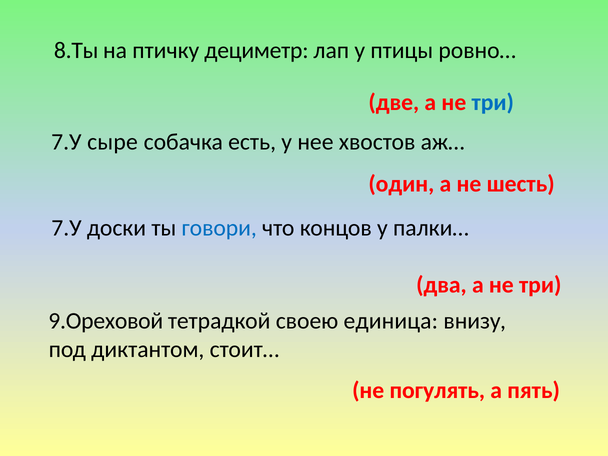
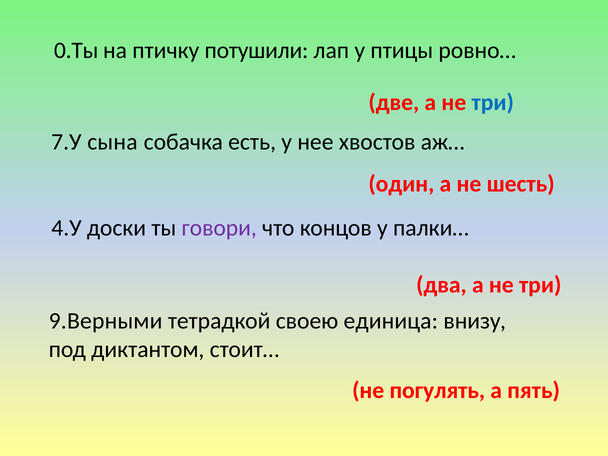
8.Ты: 8.Ты -> 0.Ты
дециметр: дециметр -> потушили
сыре: сыре -> сына
7.У at (66, 228): 7.У -> 4.У
говори colour: blue -> purple
9.Ореховой: 9.Ореховой -> 9.Верными
